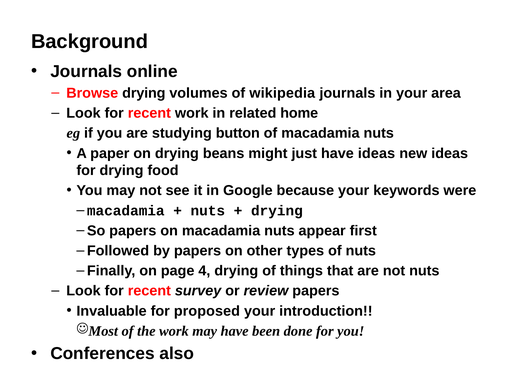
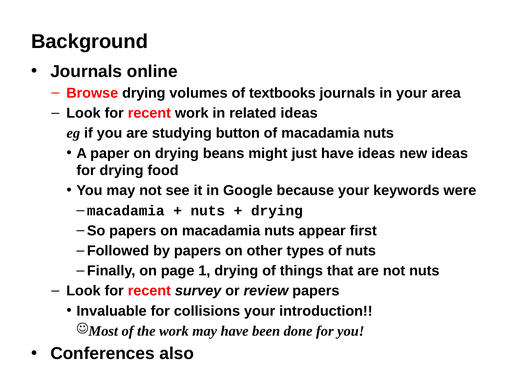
wikipedia: wikipedia -> textbooks
related home: home -> ideas
4: 4 -> 1
proposed: proposed -> collisions
